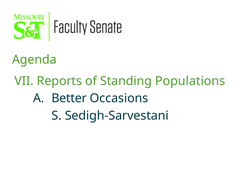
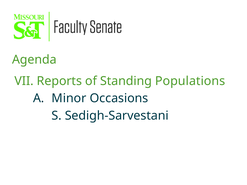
Better: Better -> Minor
